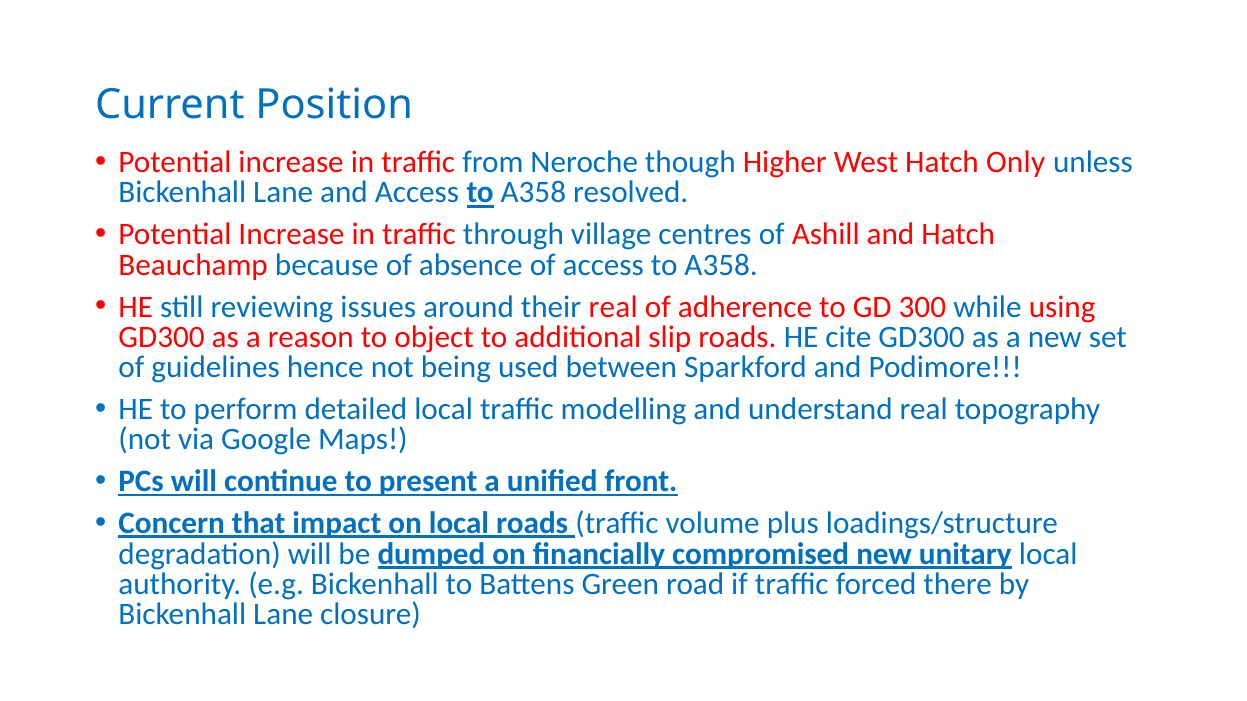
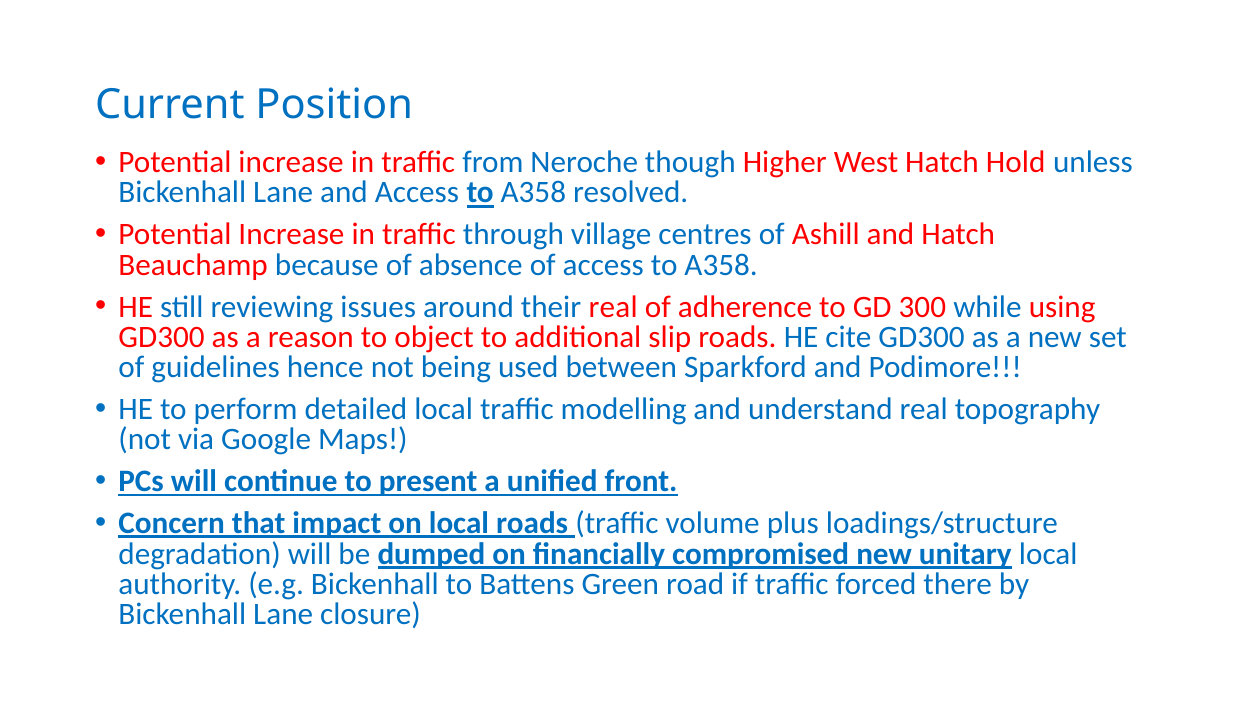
Only: Only -> Hold
